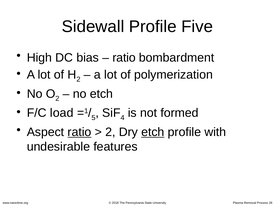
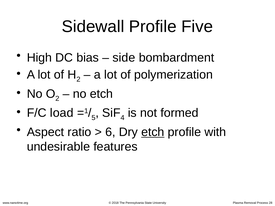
ratio at (124, 58): ratio -> side
ratio at (79, 132) underline: present -> none
2 at (110, 132): 2 -> 6
